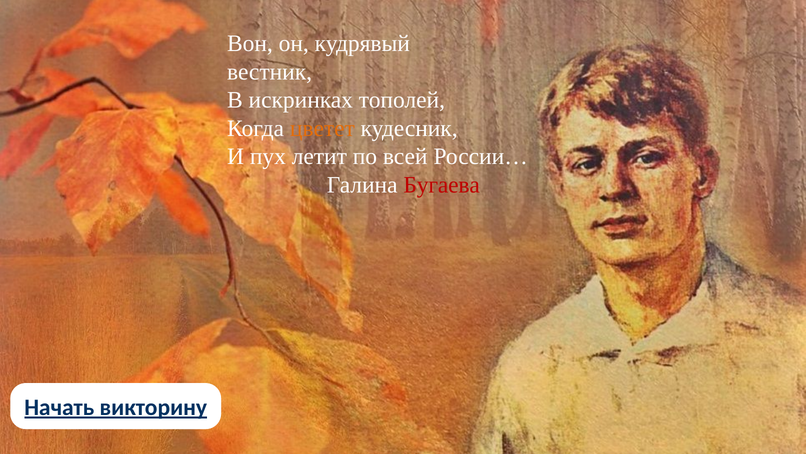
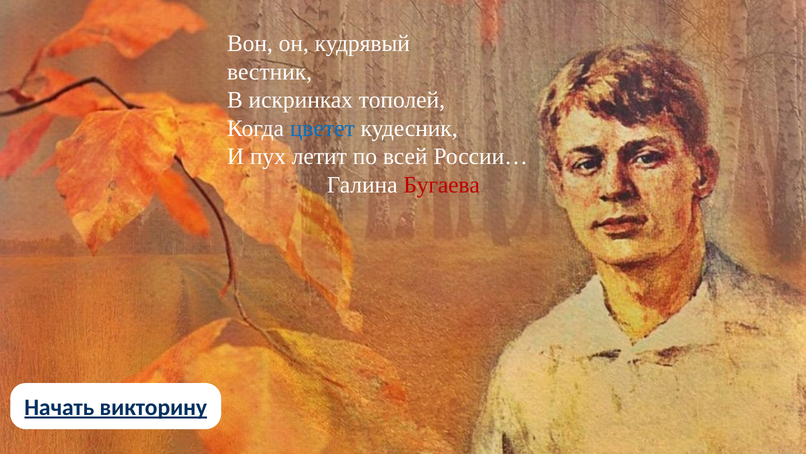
цветет colour: orange -> blue
